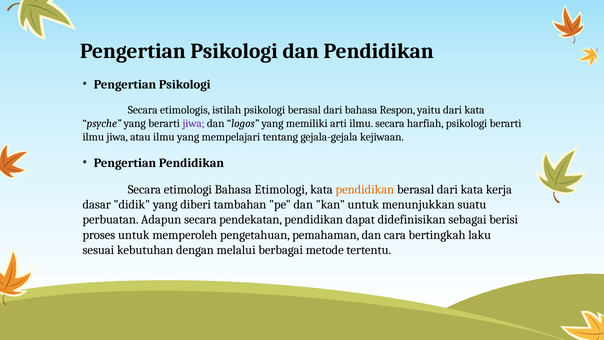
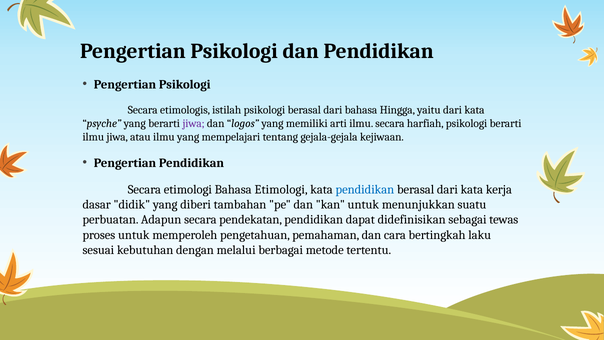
Respon: Respon -> Hingga
pendidikan at (365, 189) colour: orange -> blue
berisi: berisi -> tewas
